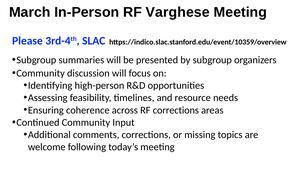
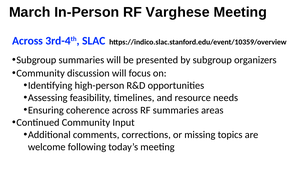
Please at (27, 41): Please -> Across
RF corrections: corrections -> summaries
